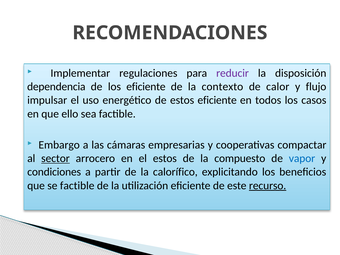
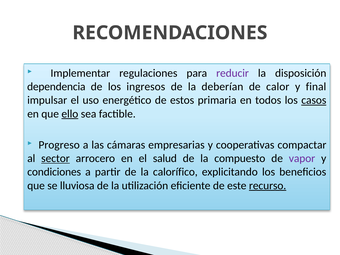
los eficiente: eficiente -> ingresos
contexto: contexto -> deberían
flujo: flujo -> final
estos eficiente: eficiente -> primaria
casos underline: none -> present
ello underline: none -> present
Embargo: Embargo -> Progreso
el estos: estos -> salud
vapor colour: blue -> purple
se factible: factible -> lluviosa
